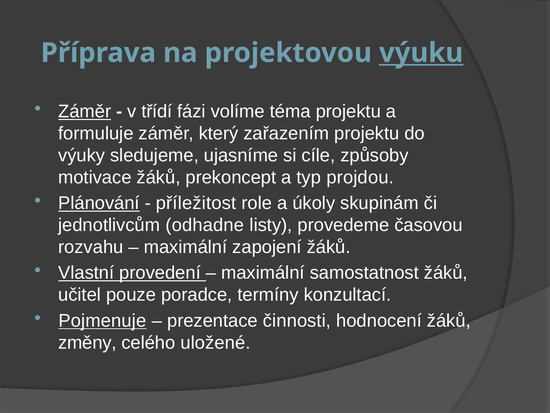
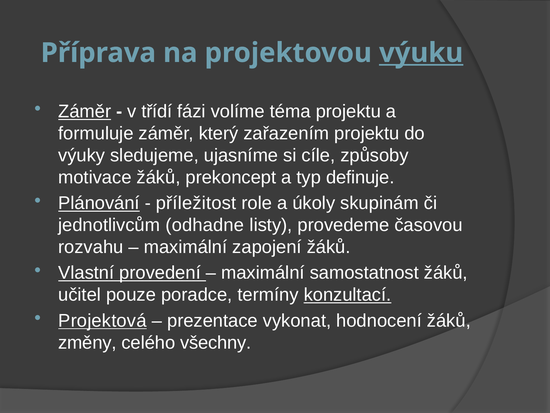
projdou: projdou -> definuje
konzultací underline: none -> present
Pojmenuje: Pojmenuje -> Projektová
činnosti: činnosti -> vykonat
uložené: uložené -> všechny
